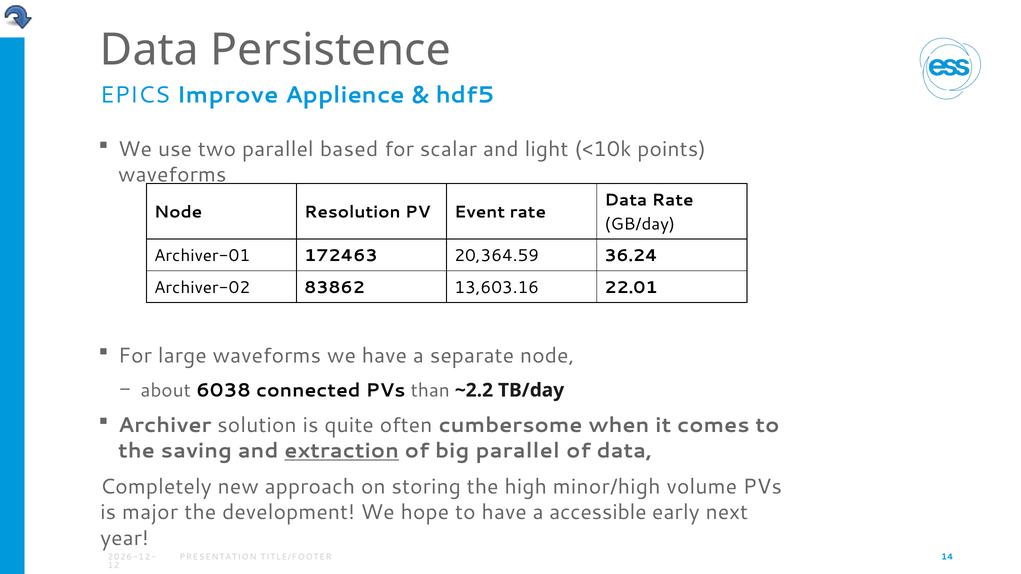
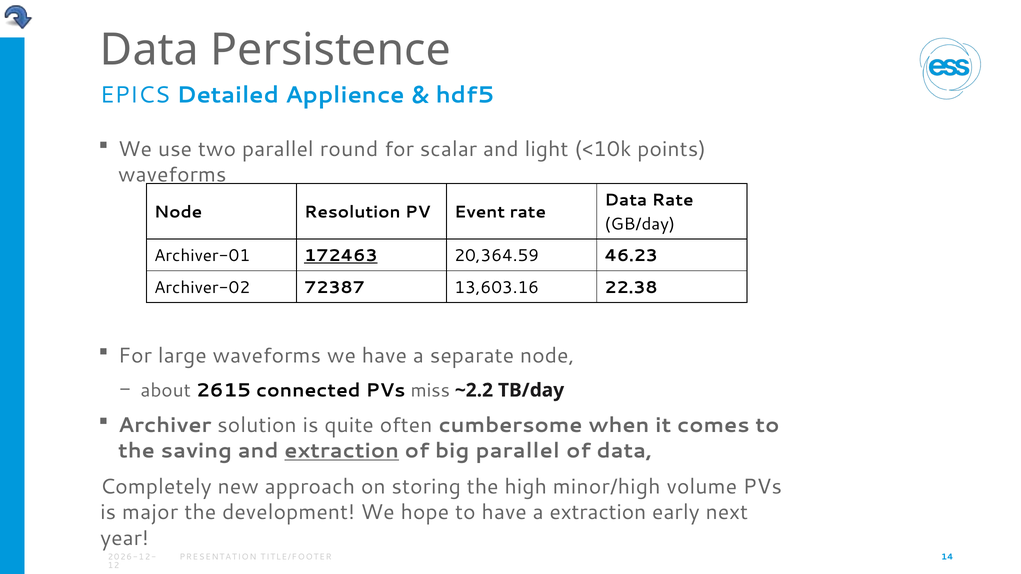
Improve: Improve -> Detailed
based: based -> round
172463 underline: none -> present
36.24: 36.24 -> 46.23
83862: 83862 -> 72387
22.01: 22.01 -> 22.38
6038: 6038 -> 2615
than: than -> miss
a accessible: accessible -> extraction
